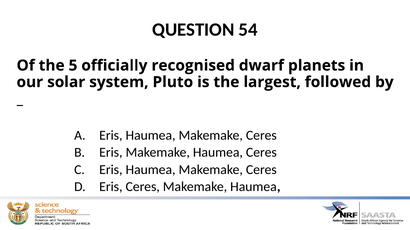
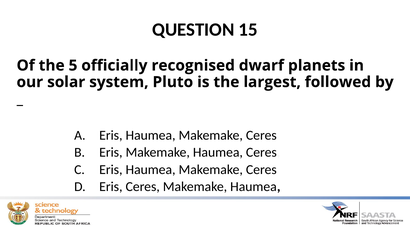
54: 54 -> 15
